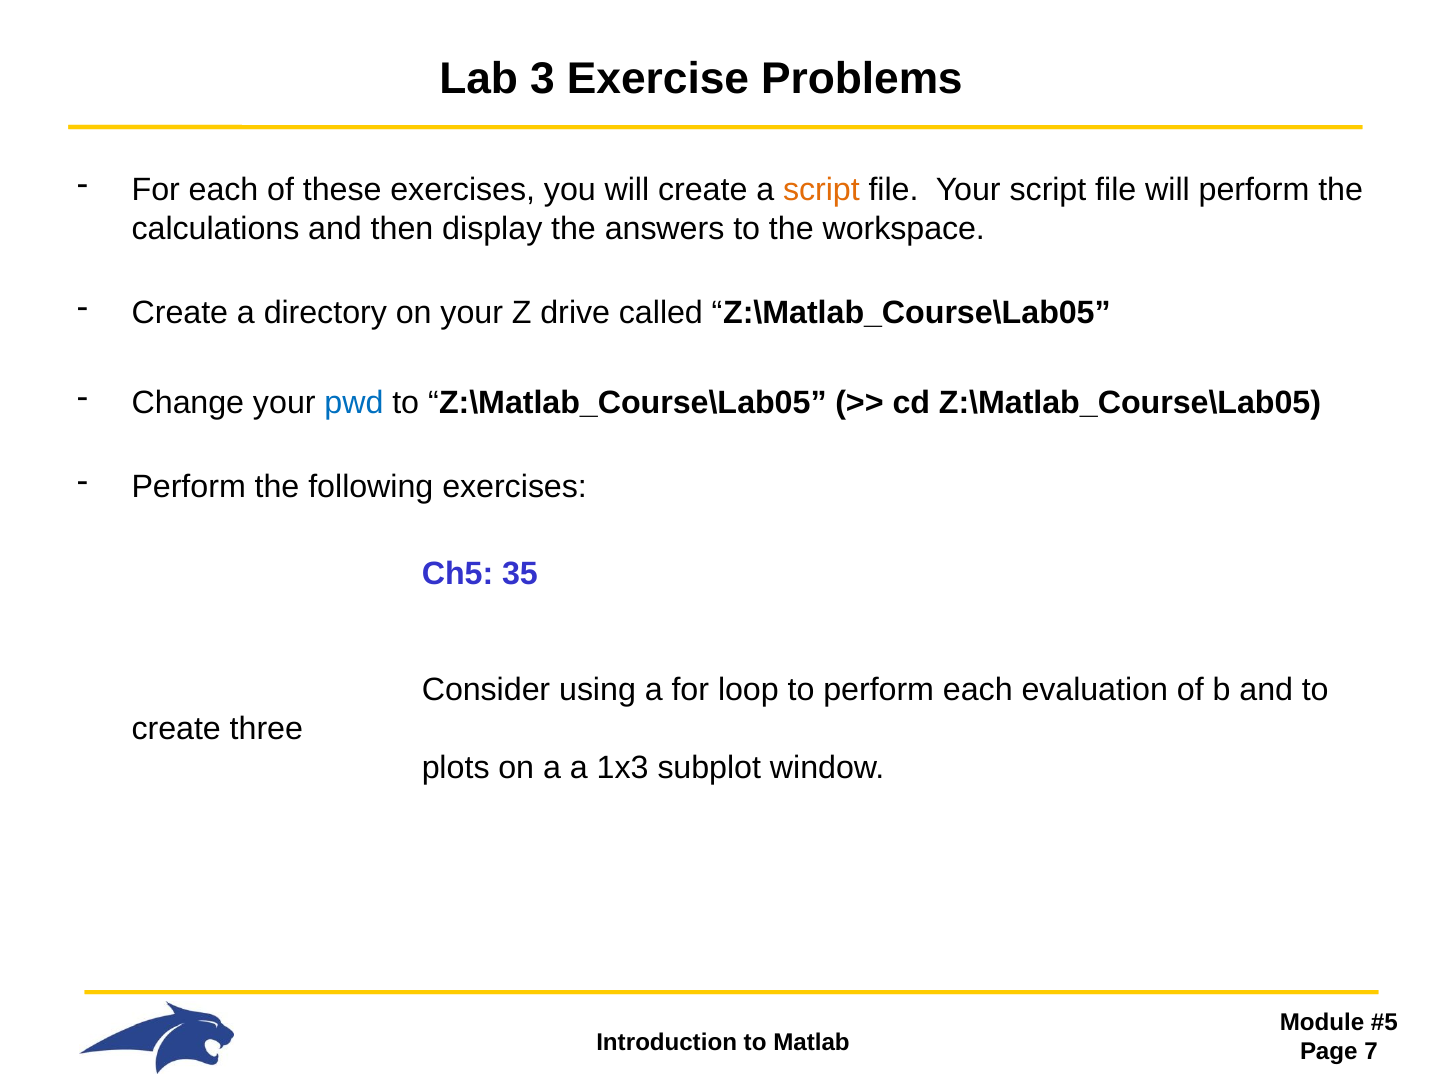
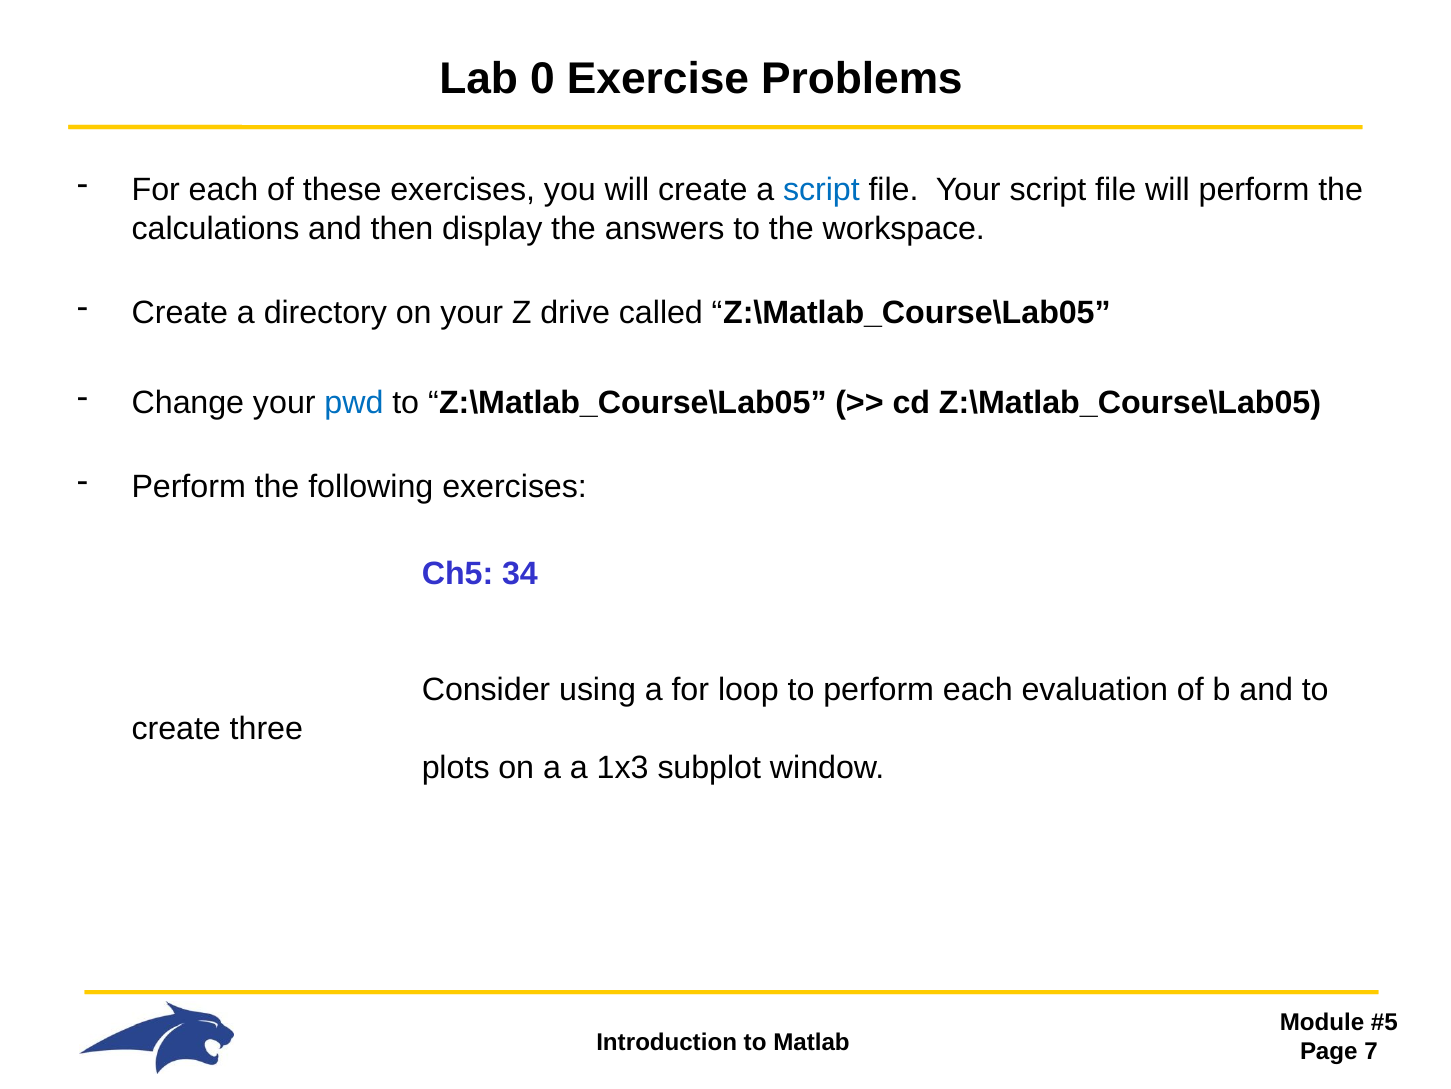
3: 3 -> 0
script at (821, 190) colour: orange -> blue
35: 35 -> 34
